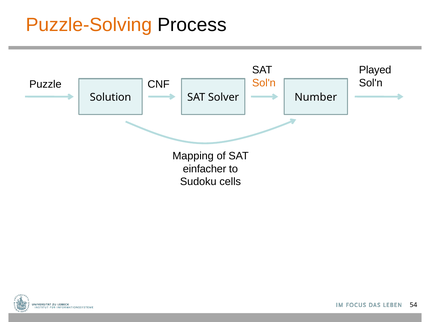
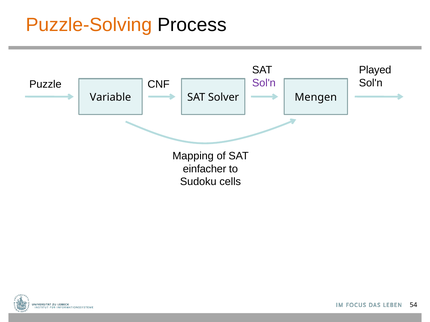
Sol'n at (264, 83) colour: orange -> purple
Solution: Solution -> Variable
Number: Number -> Mengen
